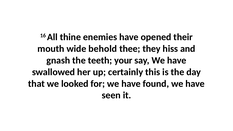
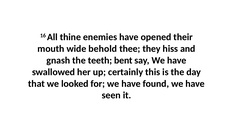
your: your -> bent
